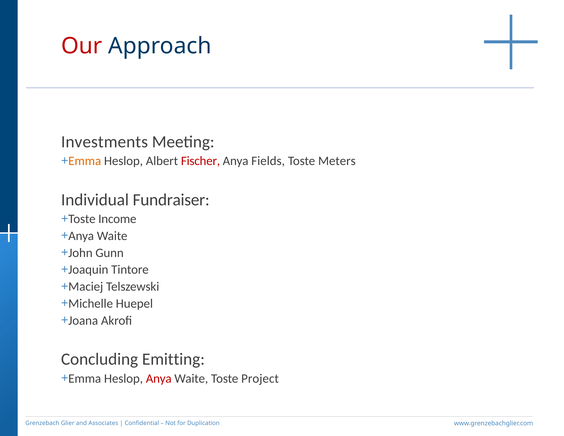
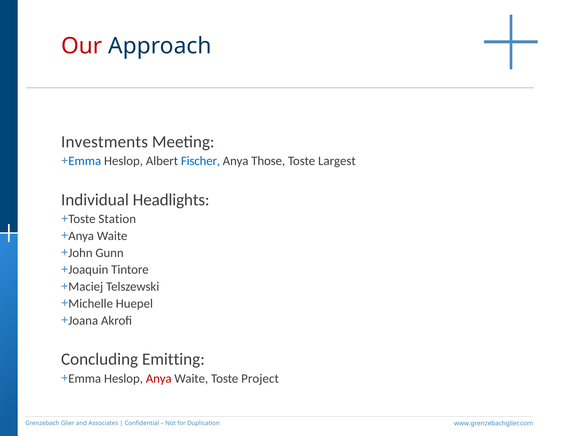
Emma at (85, 161) colour: orange -> blue
Fischer colour: red -> blue
Fields: Fields -> Those
Meters: Meters -> Largest
Fundraiser: Fundraiser -> Headlights
Income: Income -> Station
